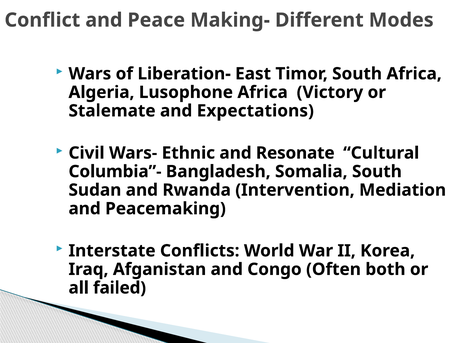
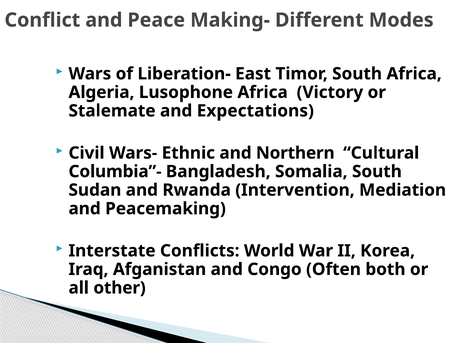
Resonate: Resonate -> Northern
failed: failed -> other
